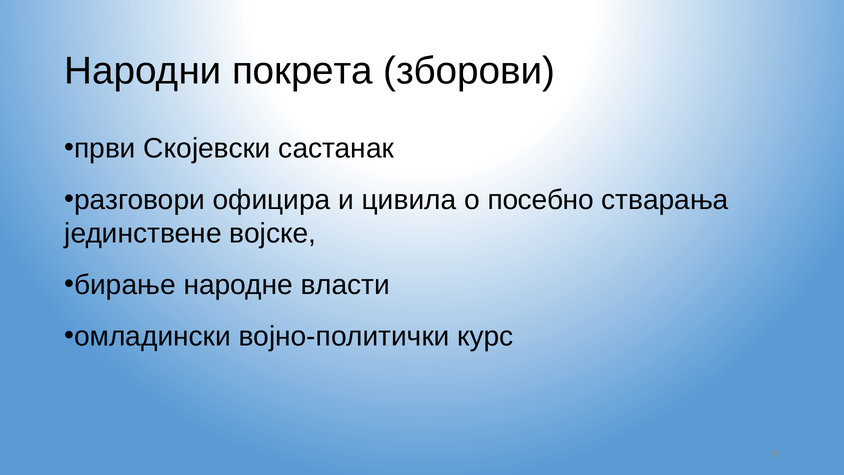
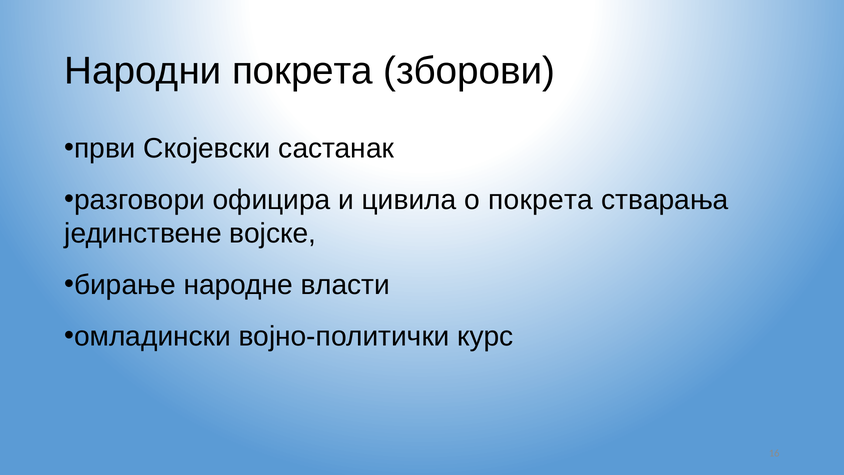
о посебно: посебно -> покрета
